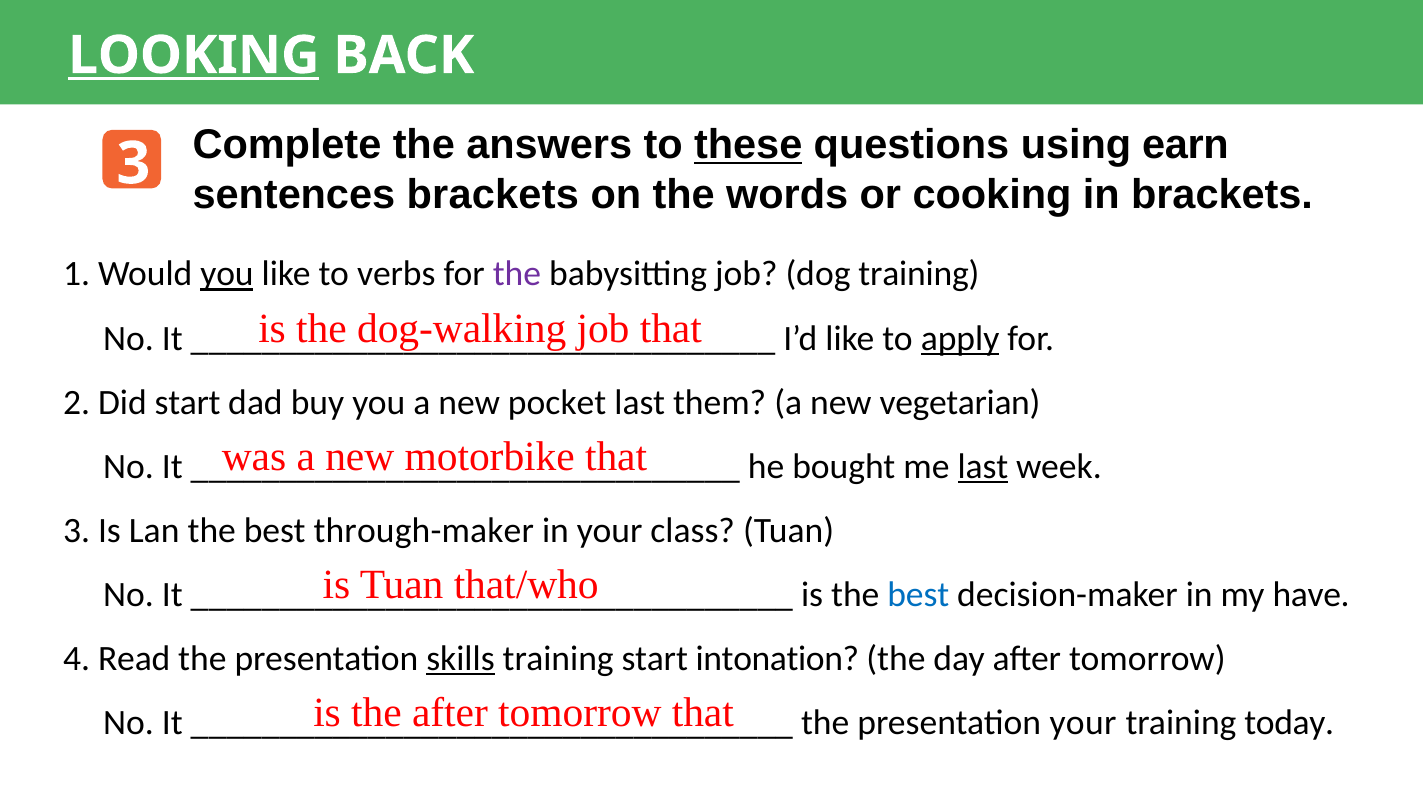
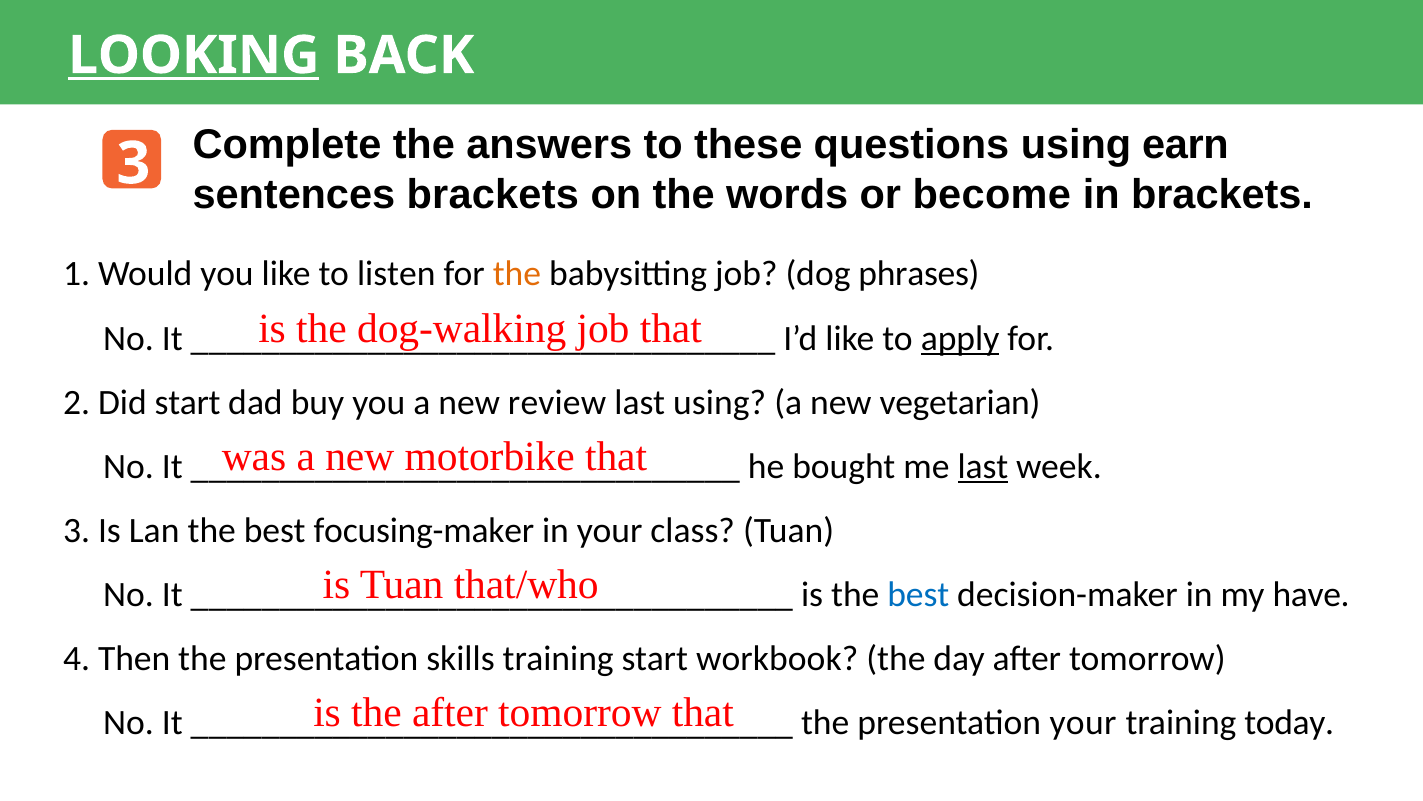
these underline: present -> none
cooking: cooking -> become
you at (227, 274) underline: present -> none
verbs: verbs -> listen
the at (517, 274) colour: purple -> orange
dog training: training -> phrases
pocket: pocket -> review
last them: them -> using
through-maker: through-maker -> focusing-maker
Read: Read -> Then
skills underline: present -> none
intonation: intonation -> workbook
